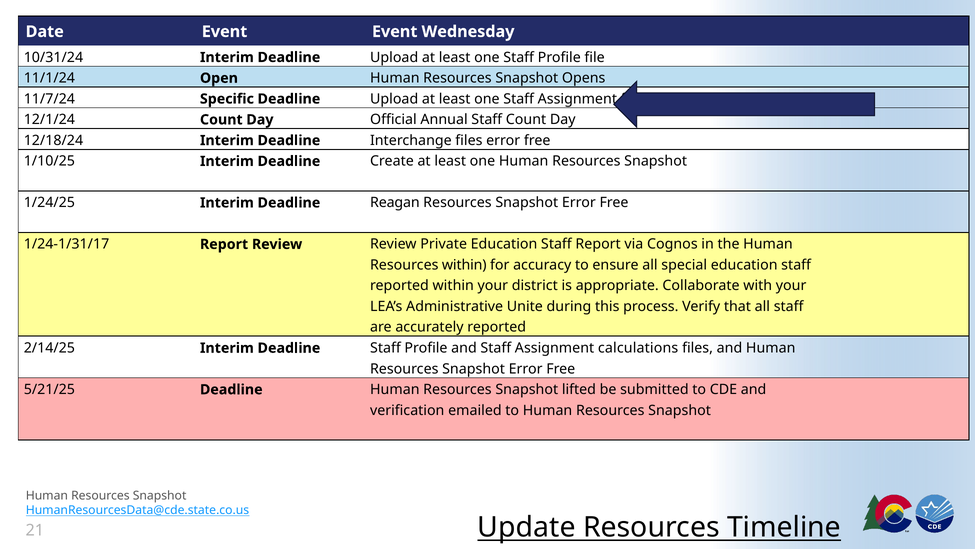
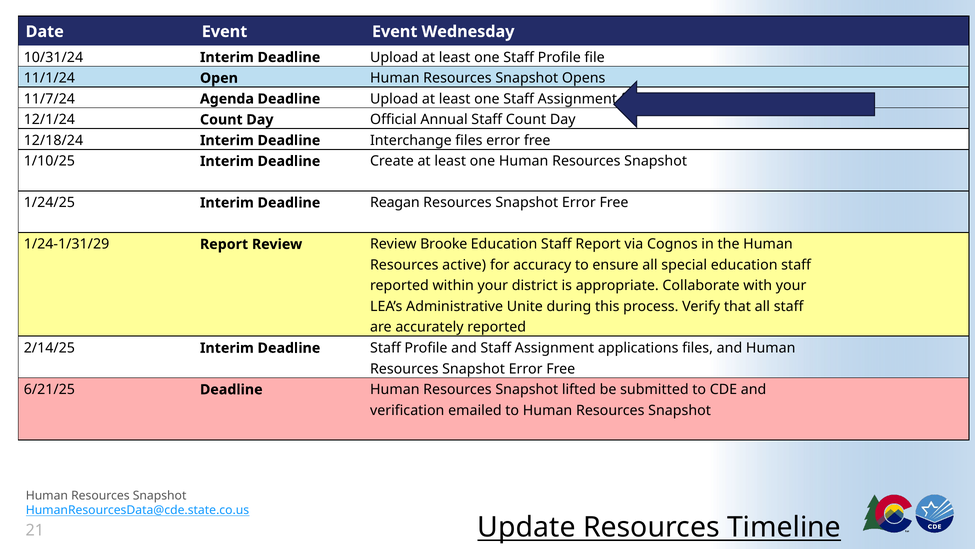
Specific: Specific -> Agenda
1/24-1/31/17: 1/24-1/31/17 -> 1/24-1/31/29
Private: Private -> Brooke
Resources within: within -> active
calculations: calculations -> applications
5/21/25: 5/21/25 -> 6/21/25
